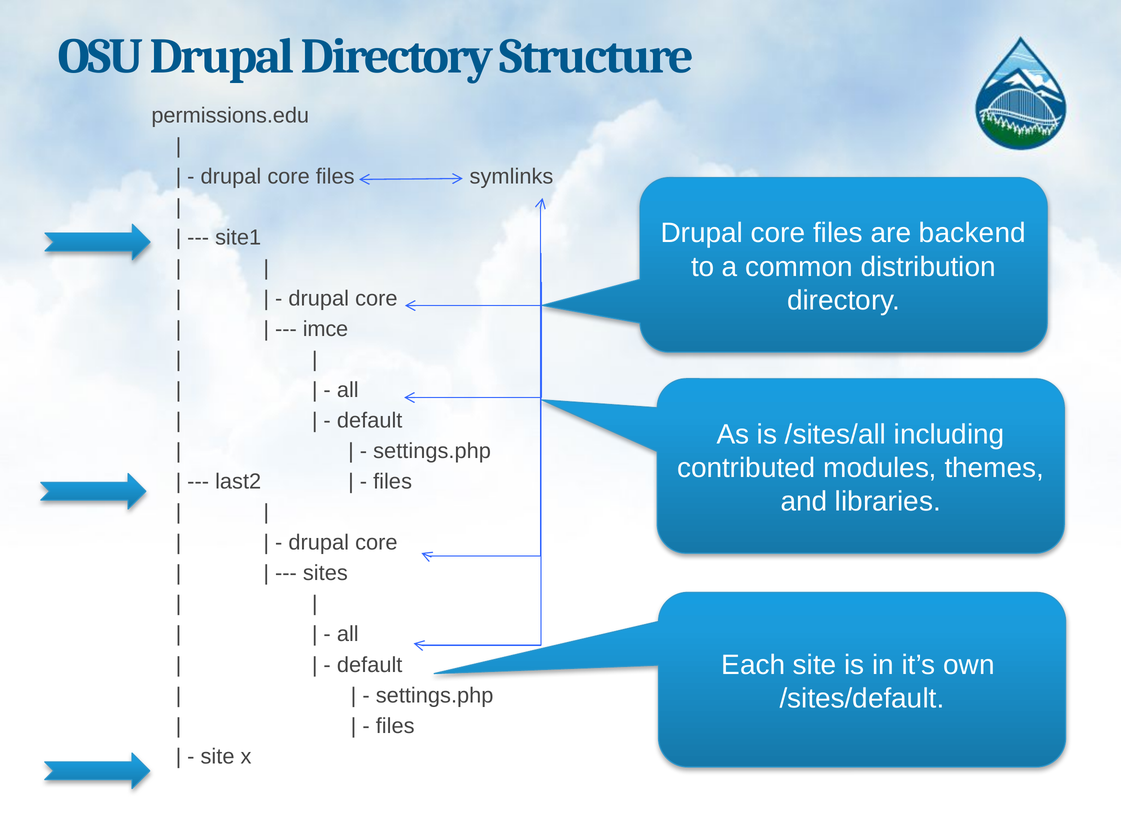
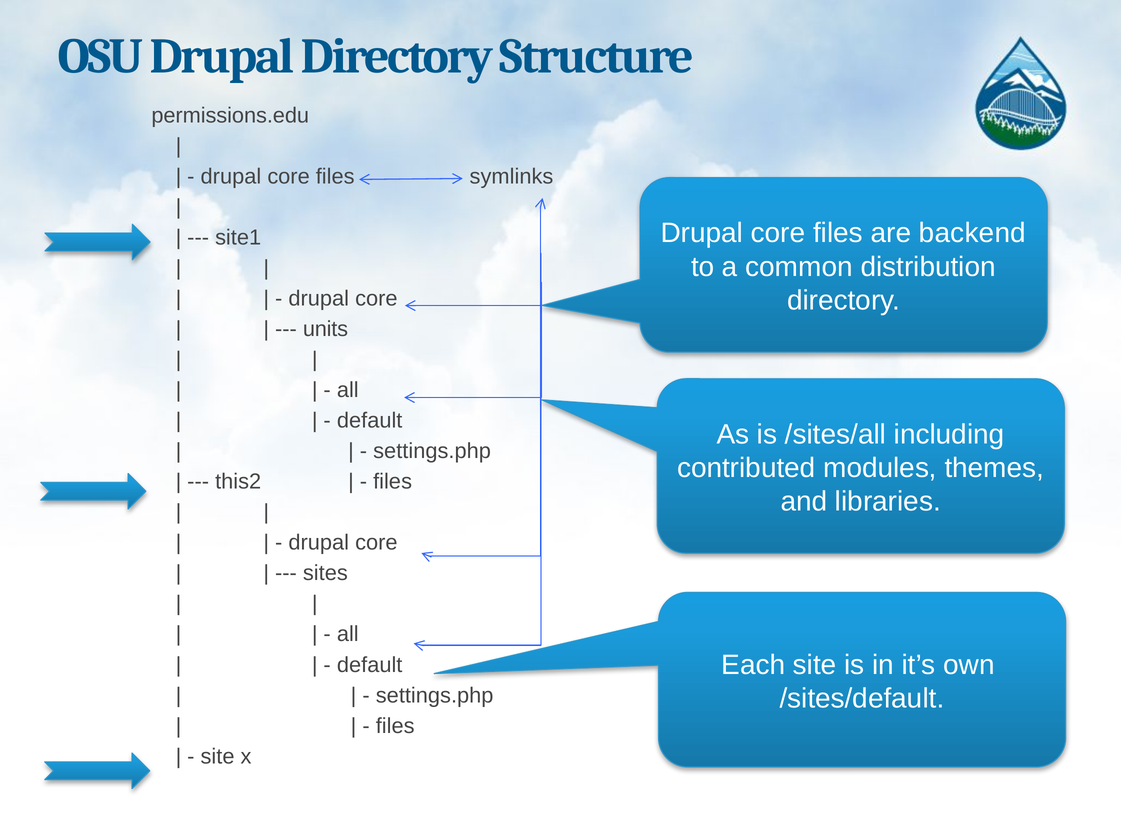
imce: imce -> units
last2: last2 -> this2
